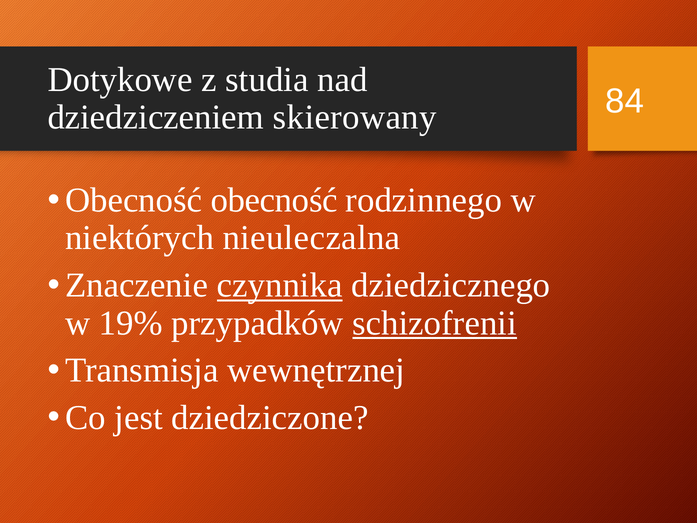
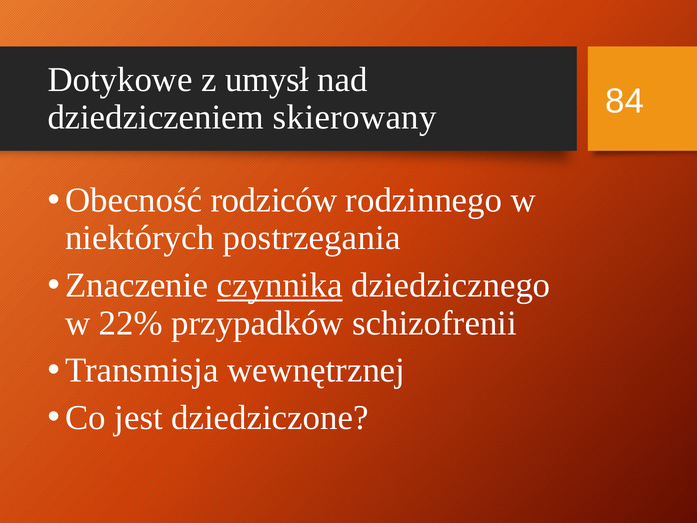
studia: studia -> umysł
Obecność obecność: obecność -> rodziców
nieuleczalna: nieuleczalna -> postrzegania
19%: 19% -> 22%
schizofrenii underline: present -> none
